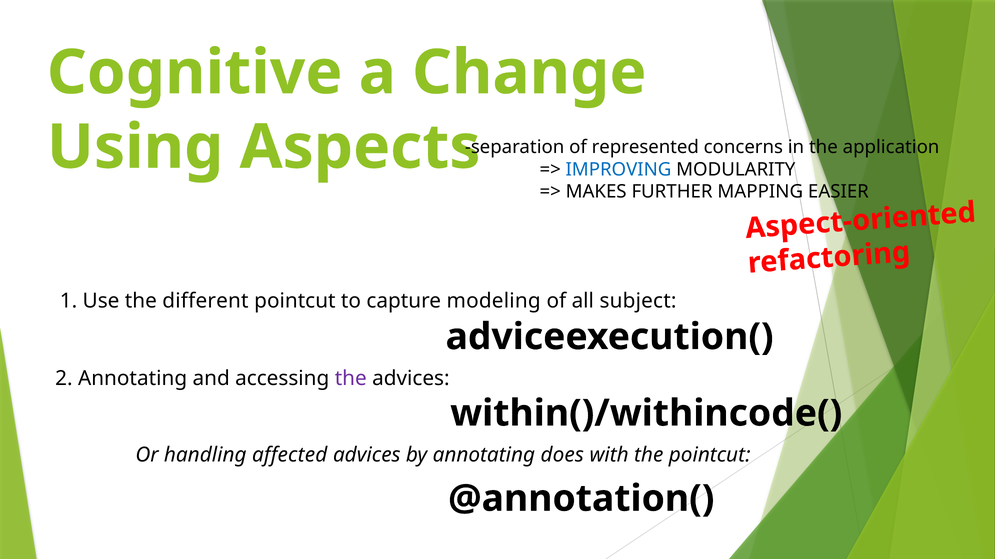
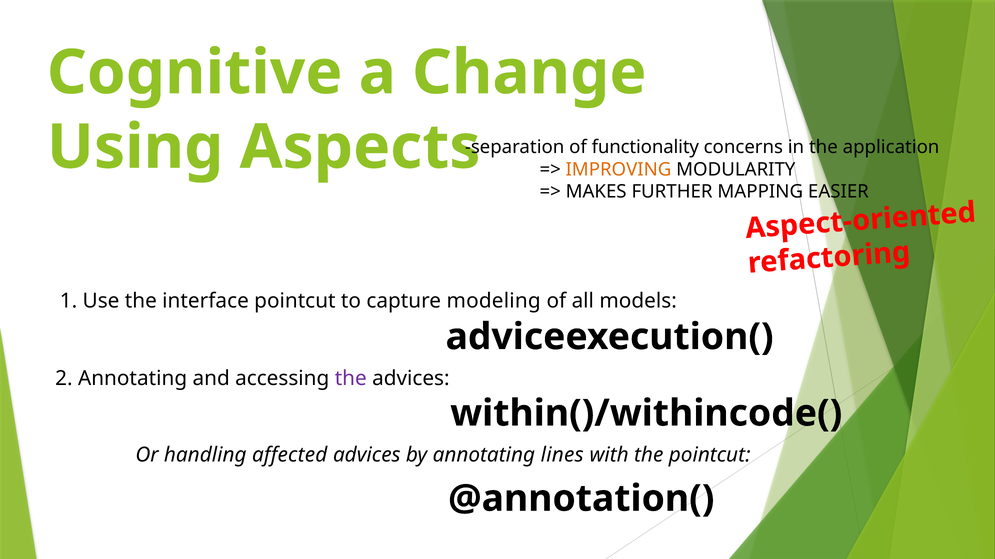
represented: represented -> functionality
IMPROVING colour: blue -> orange
different: different -> interface
subject: subject -> models
does: does -> lines
